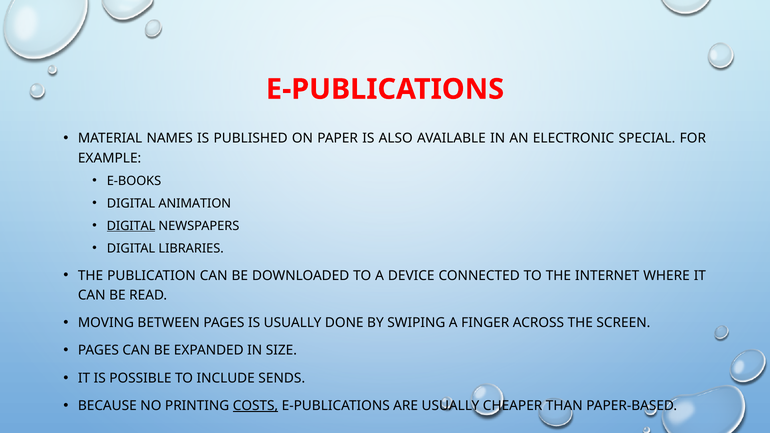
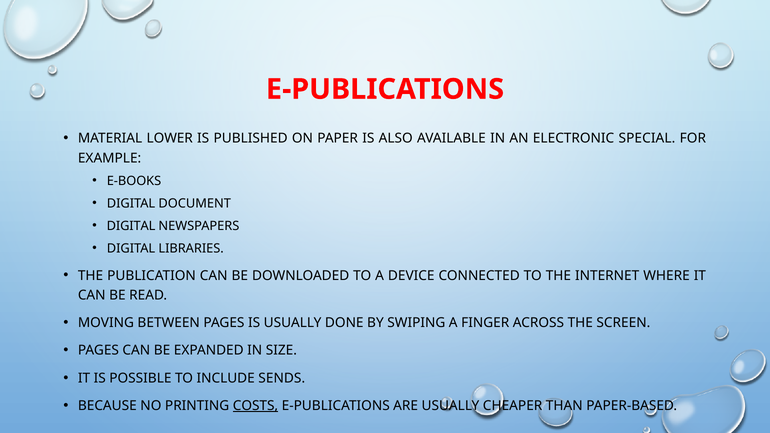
NAMES: NAMES -> LOWER
ANIMATION: ANIMATION -> DOCUMENT
DIGITAL at (131, 226) underline: present -> none
